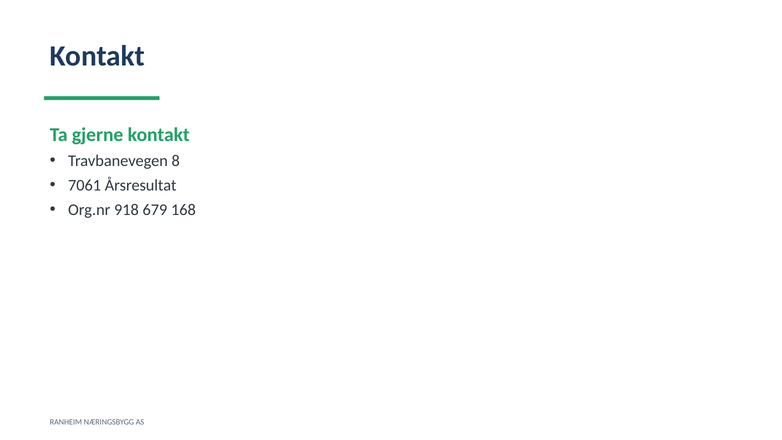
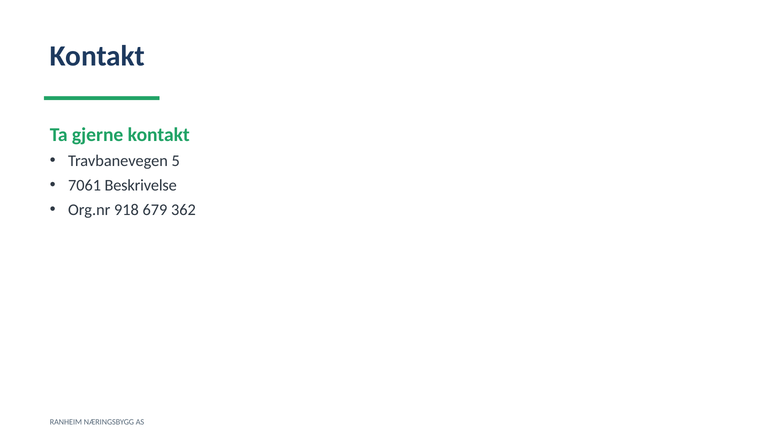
8: 8 -> 5
Årsresultat: Årsresultat -> Beskrivelse
168: 168 -> 362
